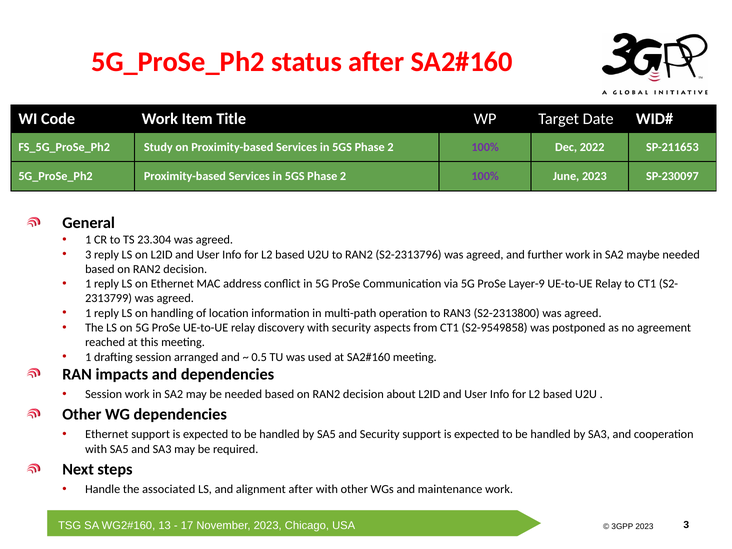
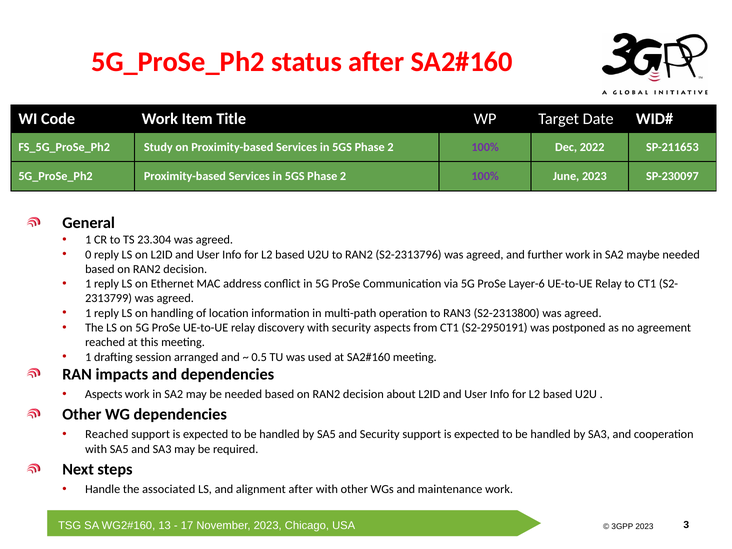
3 at (88, 255): 3 -> 0
Layer-9: Layer-9 -> Layer-6
S2-9549858: S2-9549858 -> S2-2950191
Session at (104, 394): Session -> Aspects
Ethernet at (107, 434): Ethernet -> Reached
